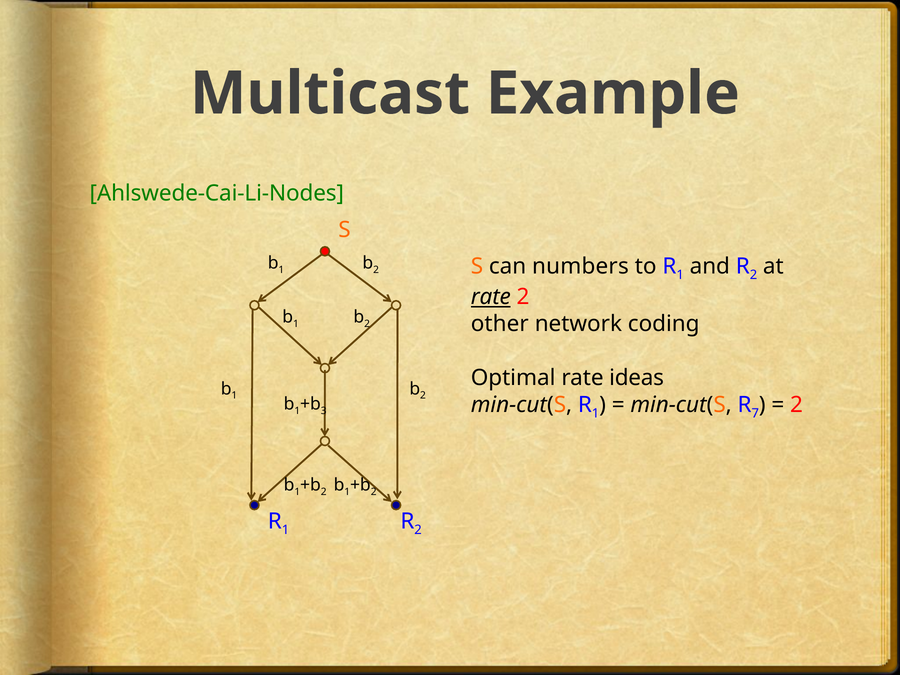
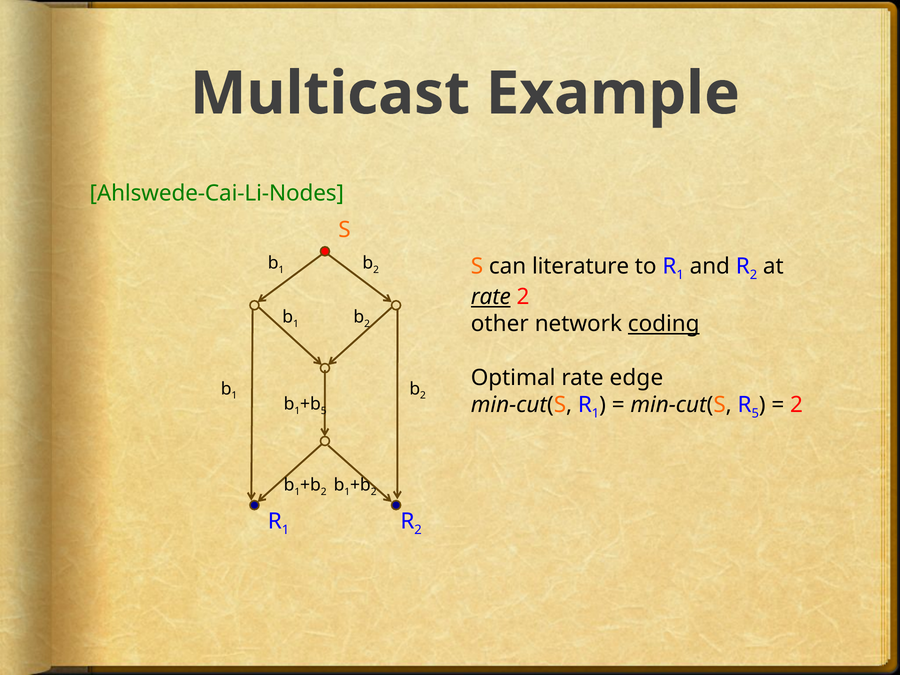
numbers: numbers -> literature
coding underline: none -> present
ideas: ideas -> edge
7 at (755, 414): 7 -> 5
3 at (324, 411): 3 -> 5
